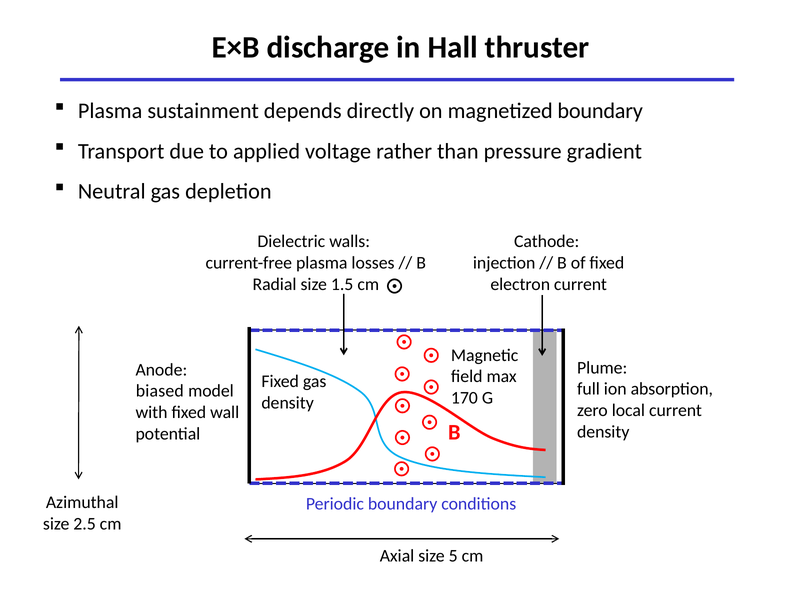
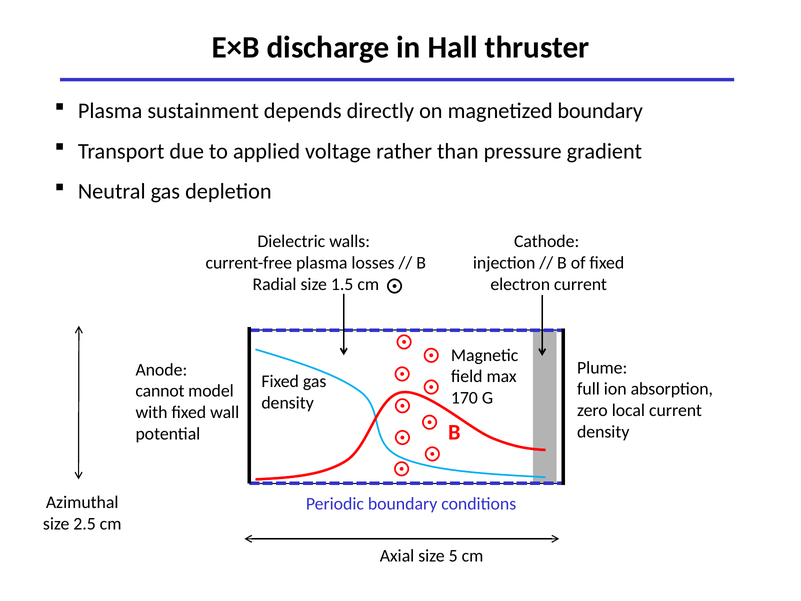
biased: biased -> cannot
